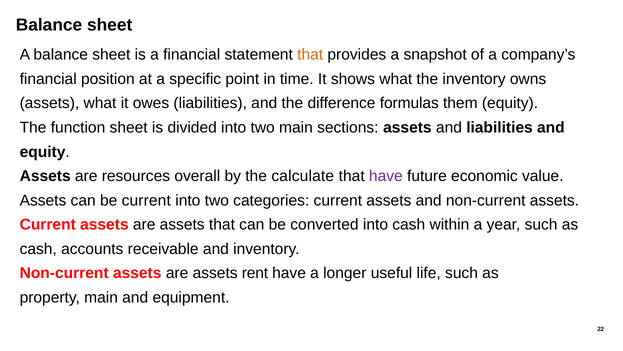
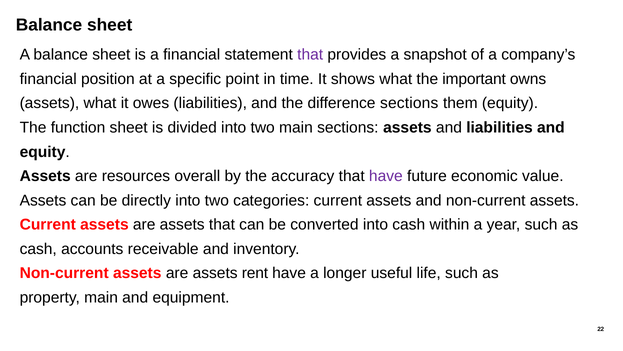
that at (310, 55) colour: orange -> purple
the inventory: inventory -> important
difference formulas: formulas -> sections
calculate: calculate -> accuracy
be current: current -> directly
